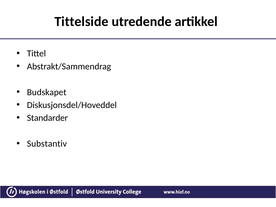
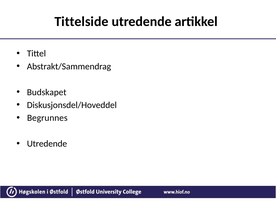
Standarder: Standarder -> Begrunnes
Substantiv at (47, 144): Substantiv -> Utredende
